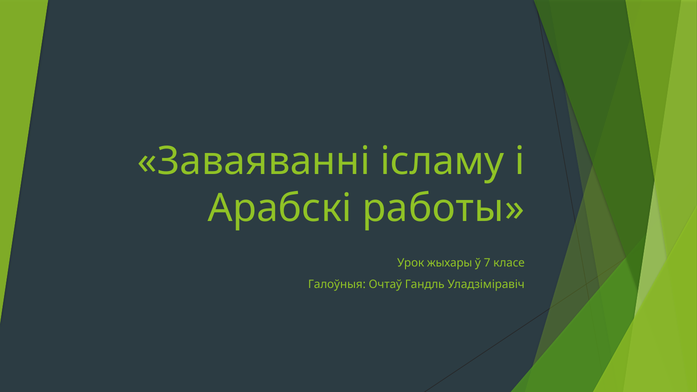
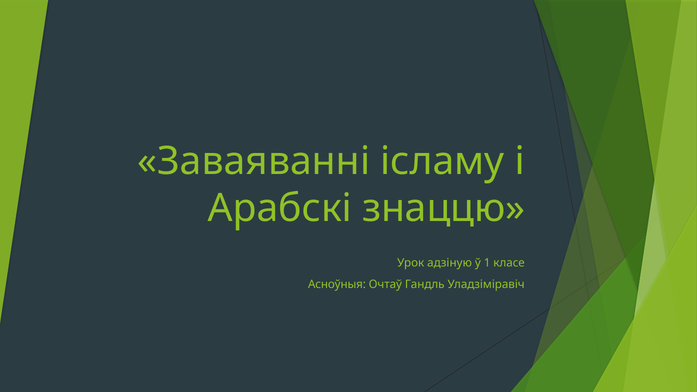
работы: работы -> знаццю
жыхары: жыхары -> адзіную
7: 7 -> 1
Галоўныя: Галоўныя -> Асноўныя
